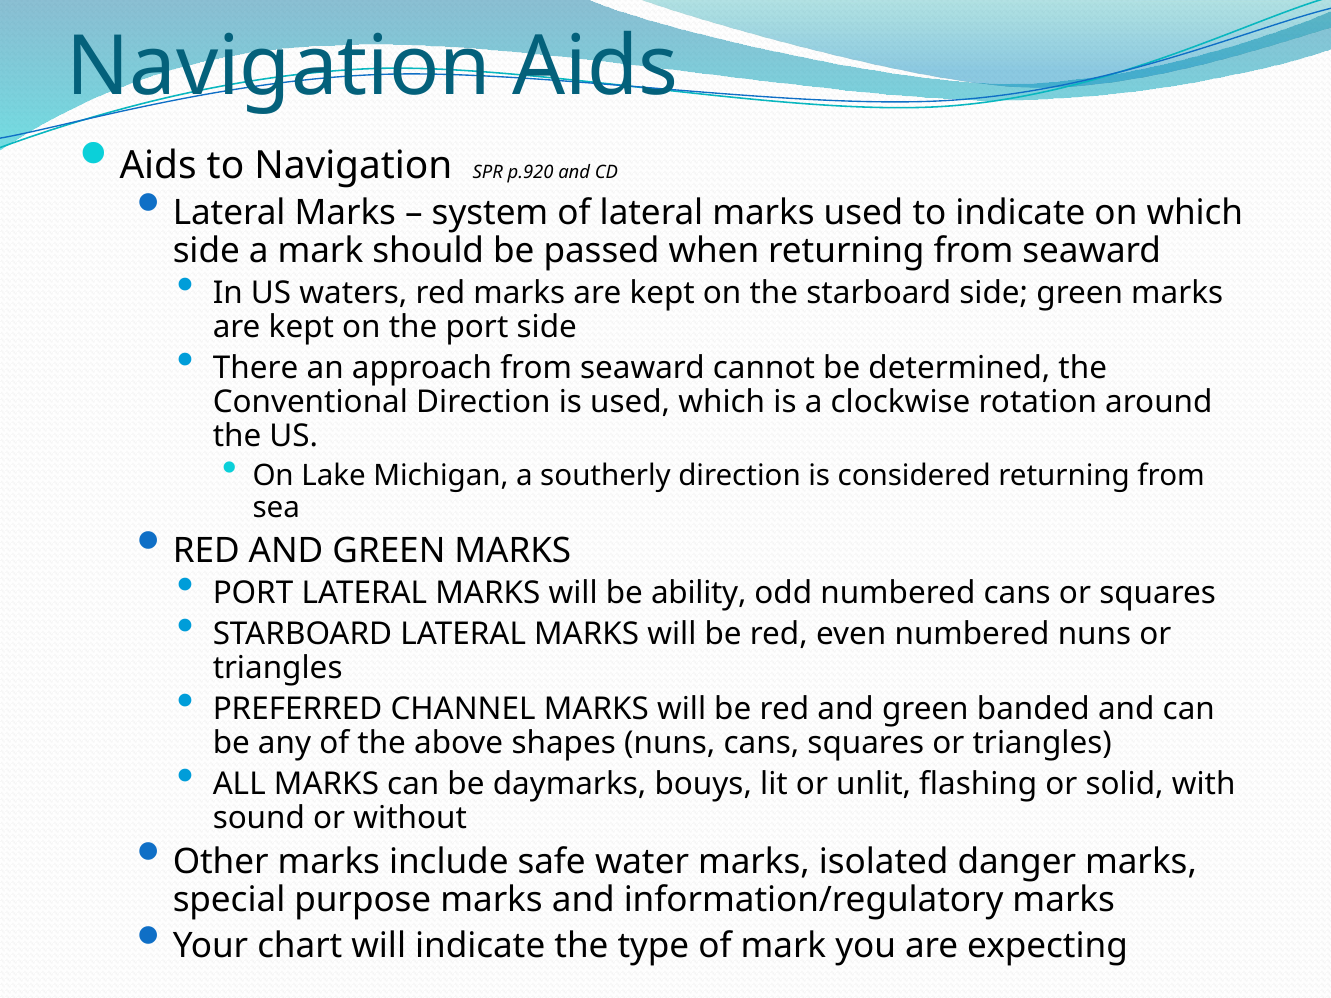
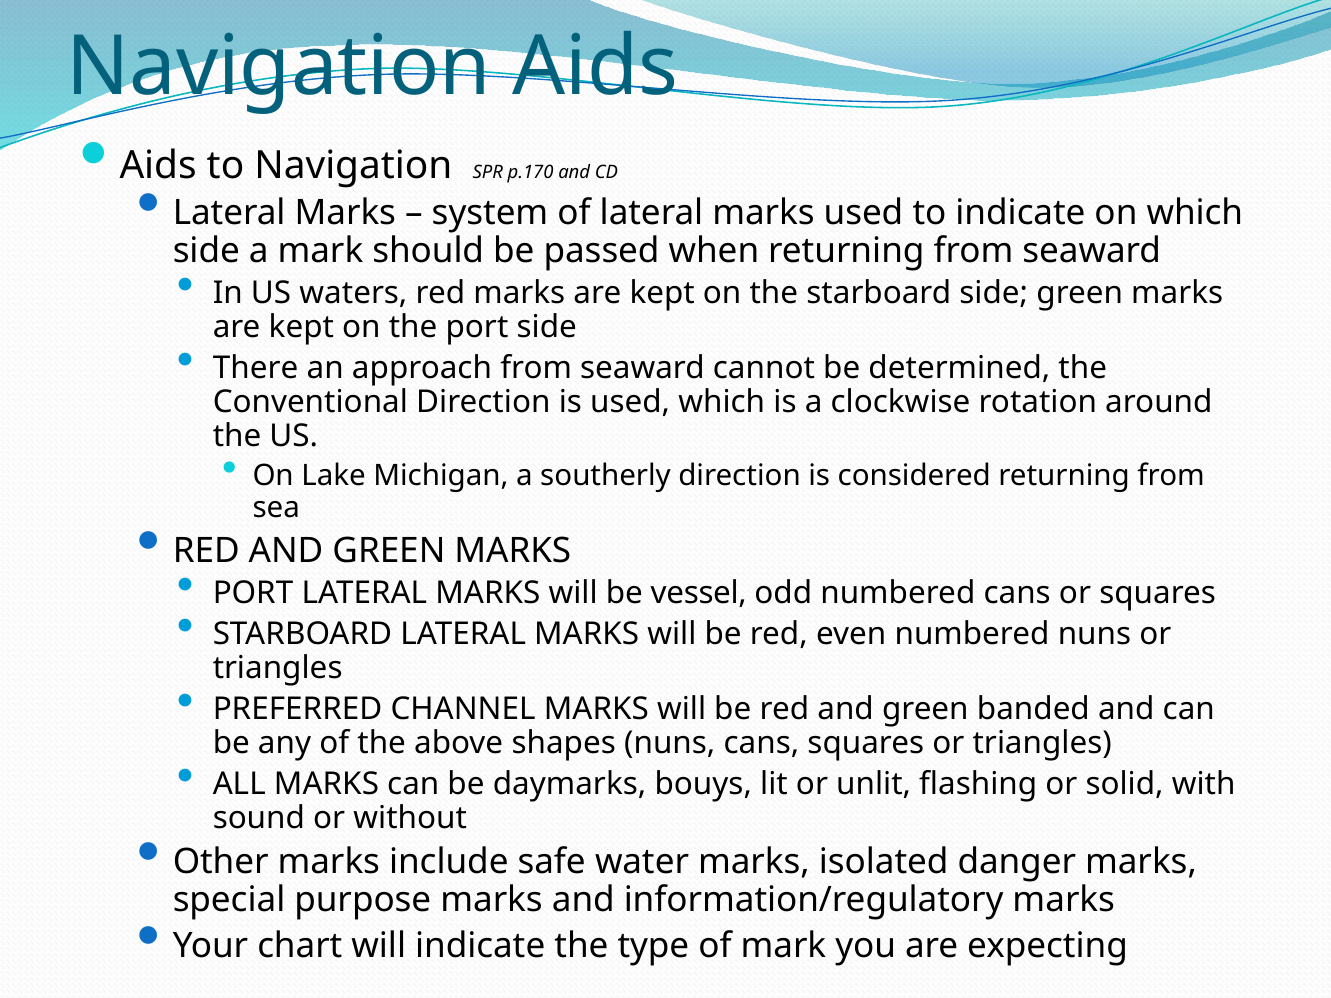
p.920: p.920 -> p.170
ability: ability -> vessel
